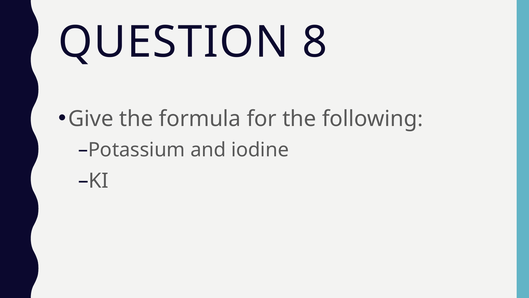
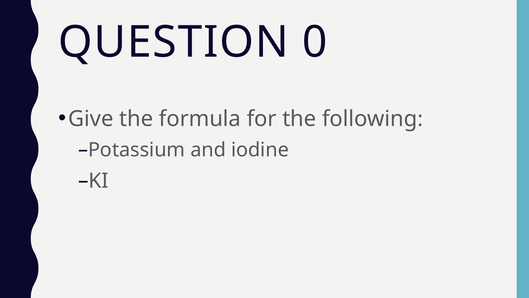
8: 8 -> 0
